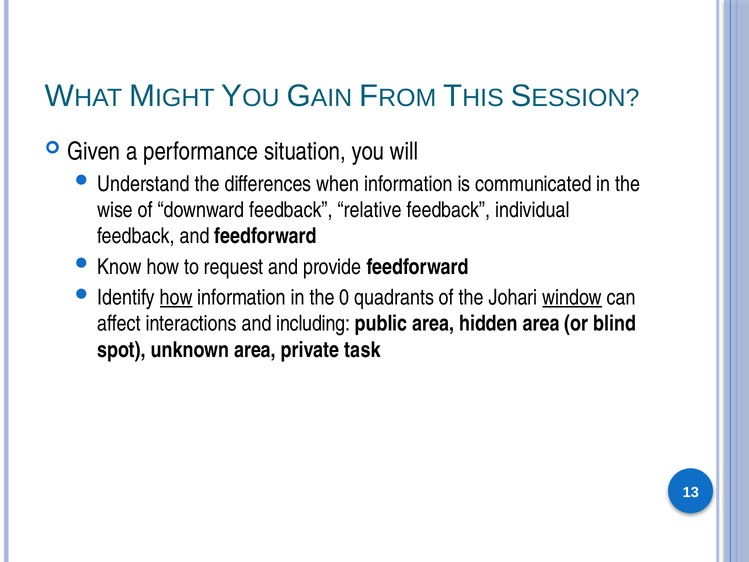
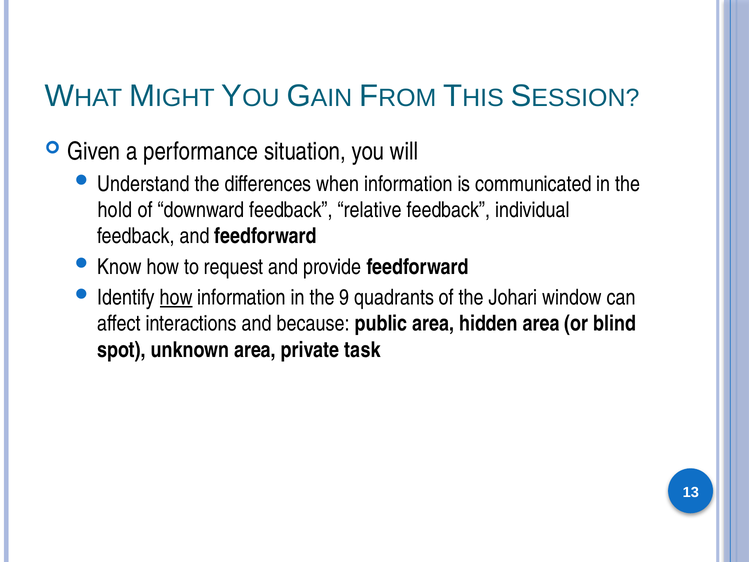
wise: wise -> hold
0: 0 -> 9
window underline: present -> none
including: including -> because
